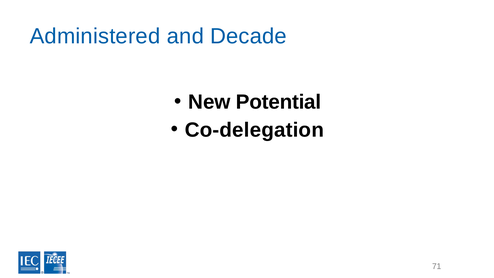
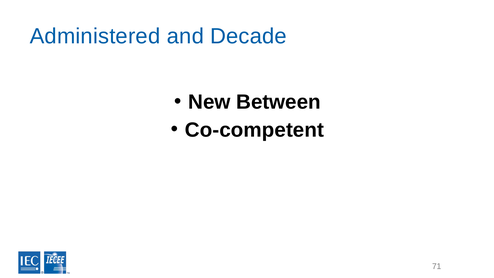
Potential: Potential -> Between
Co-delegation: Co-delegation -> Co-competent
